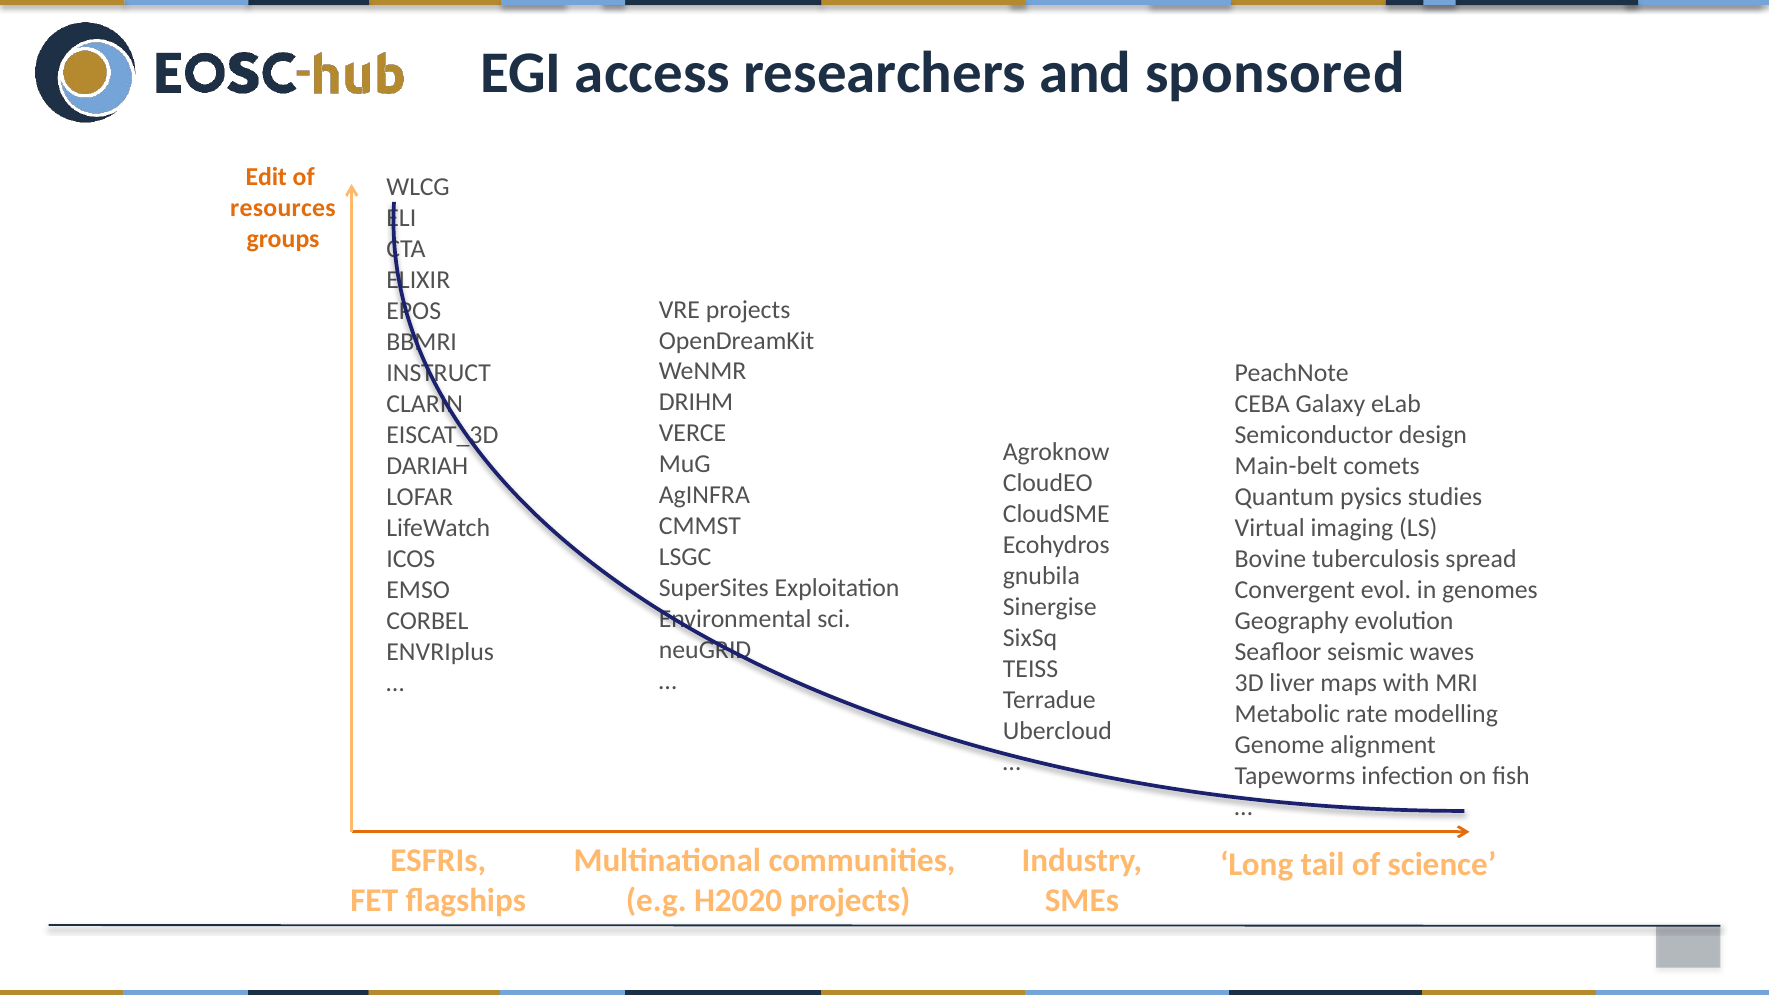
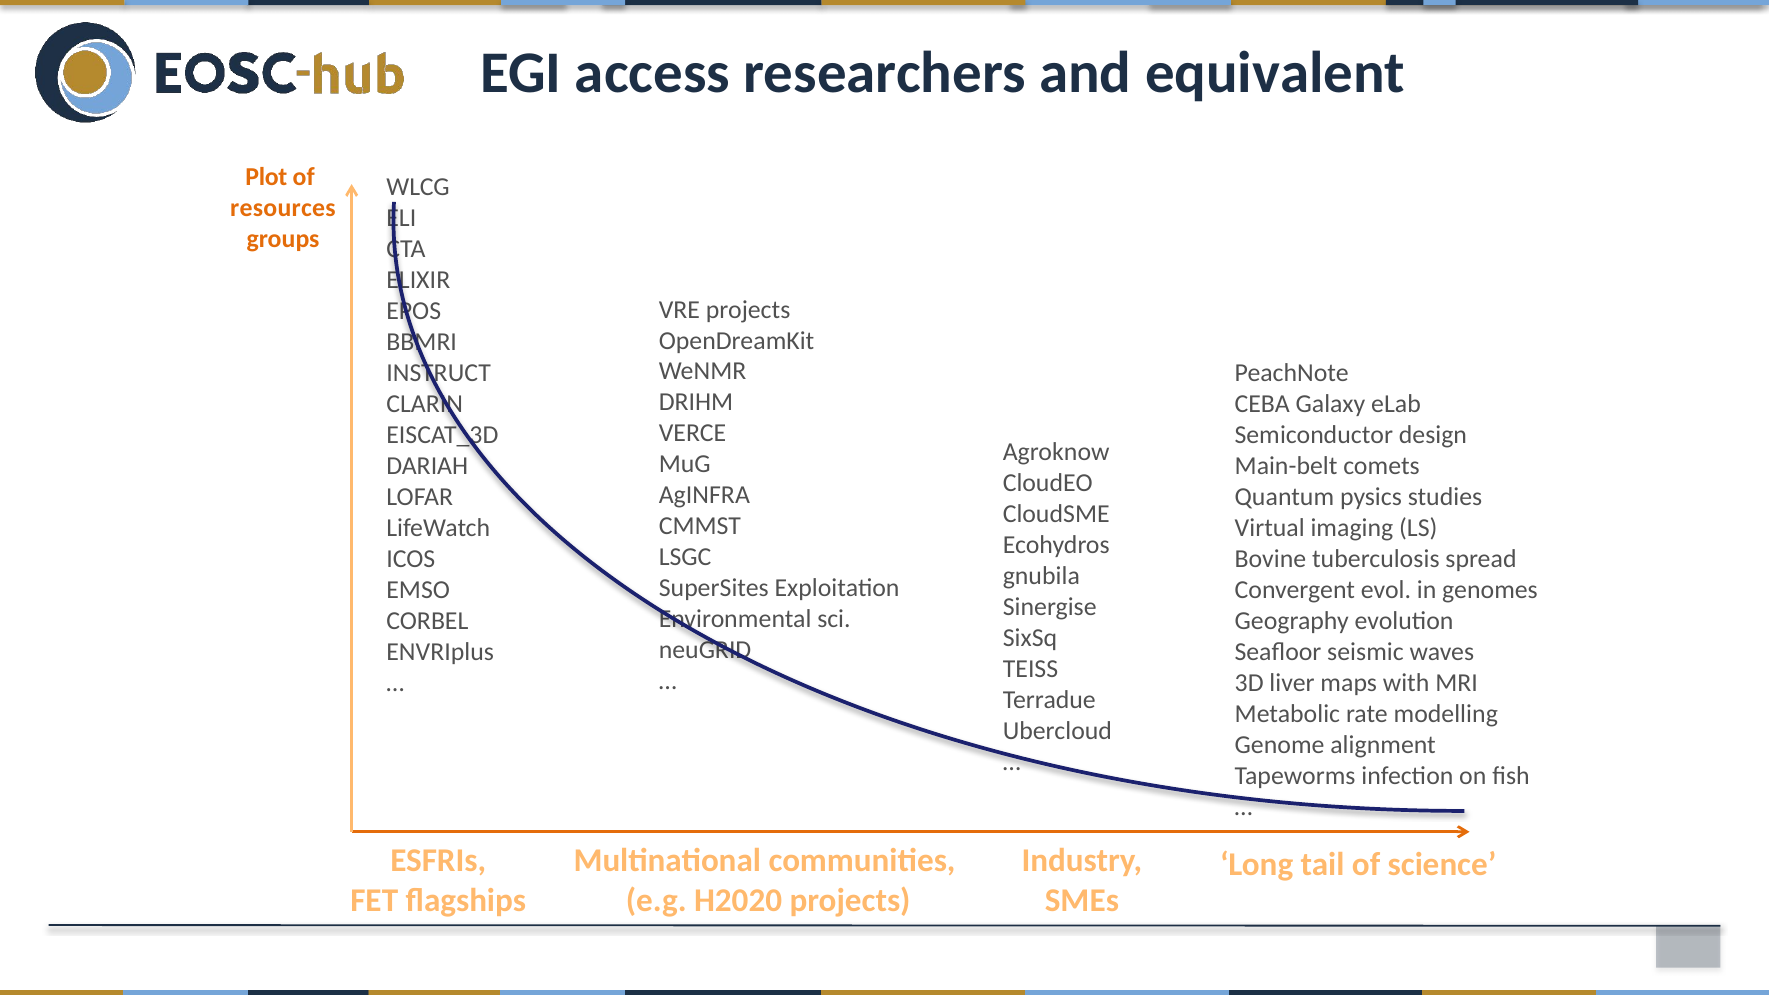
sponsored: sponsored -> equivalent
Edit: Edit -> Plot
